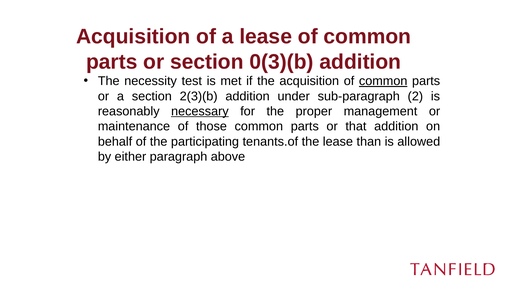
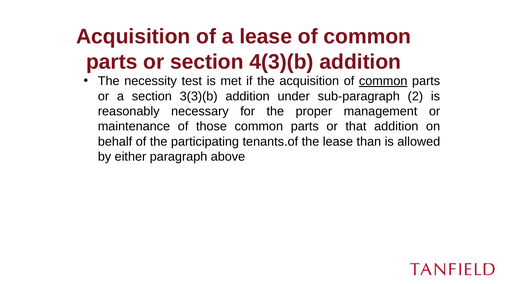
0(3)(b: 0(3)(b -> 4(3)(b
2(3)(b: 2(3)(b -> 3(3)(b
necessary underline: present -> none
